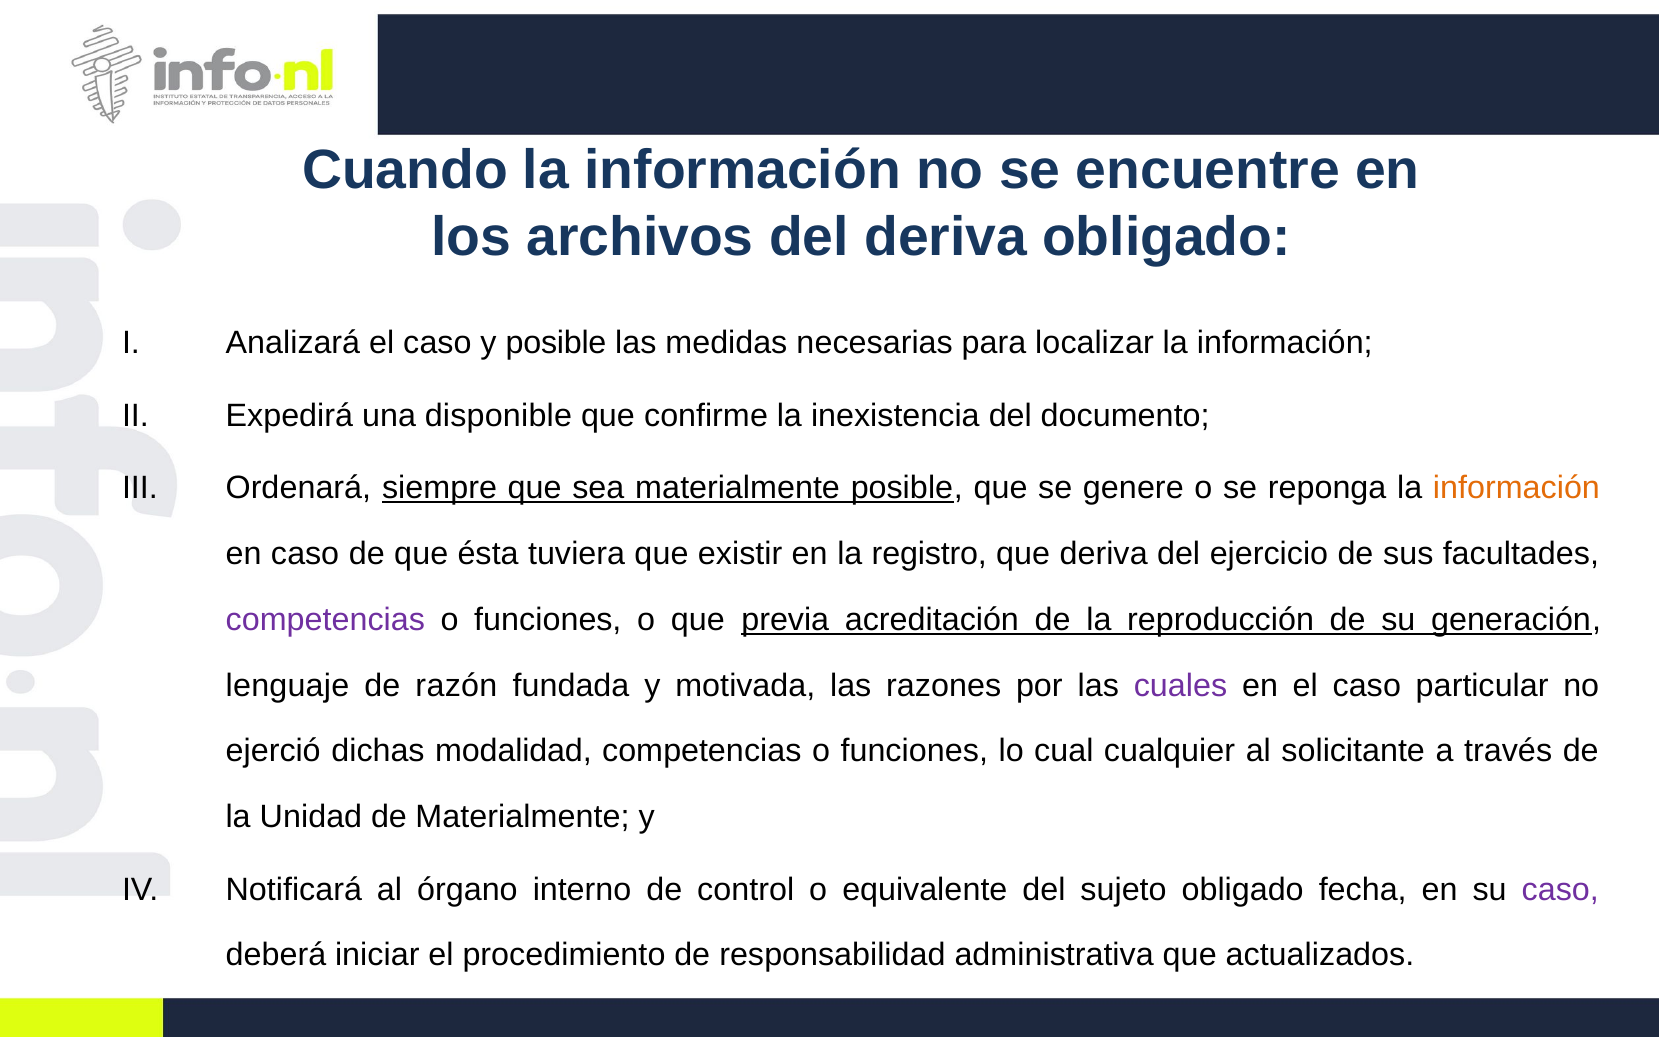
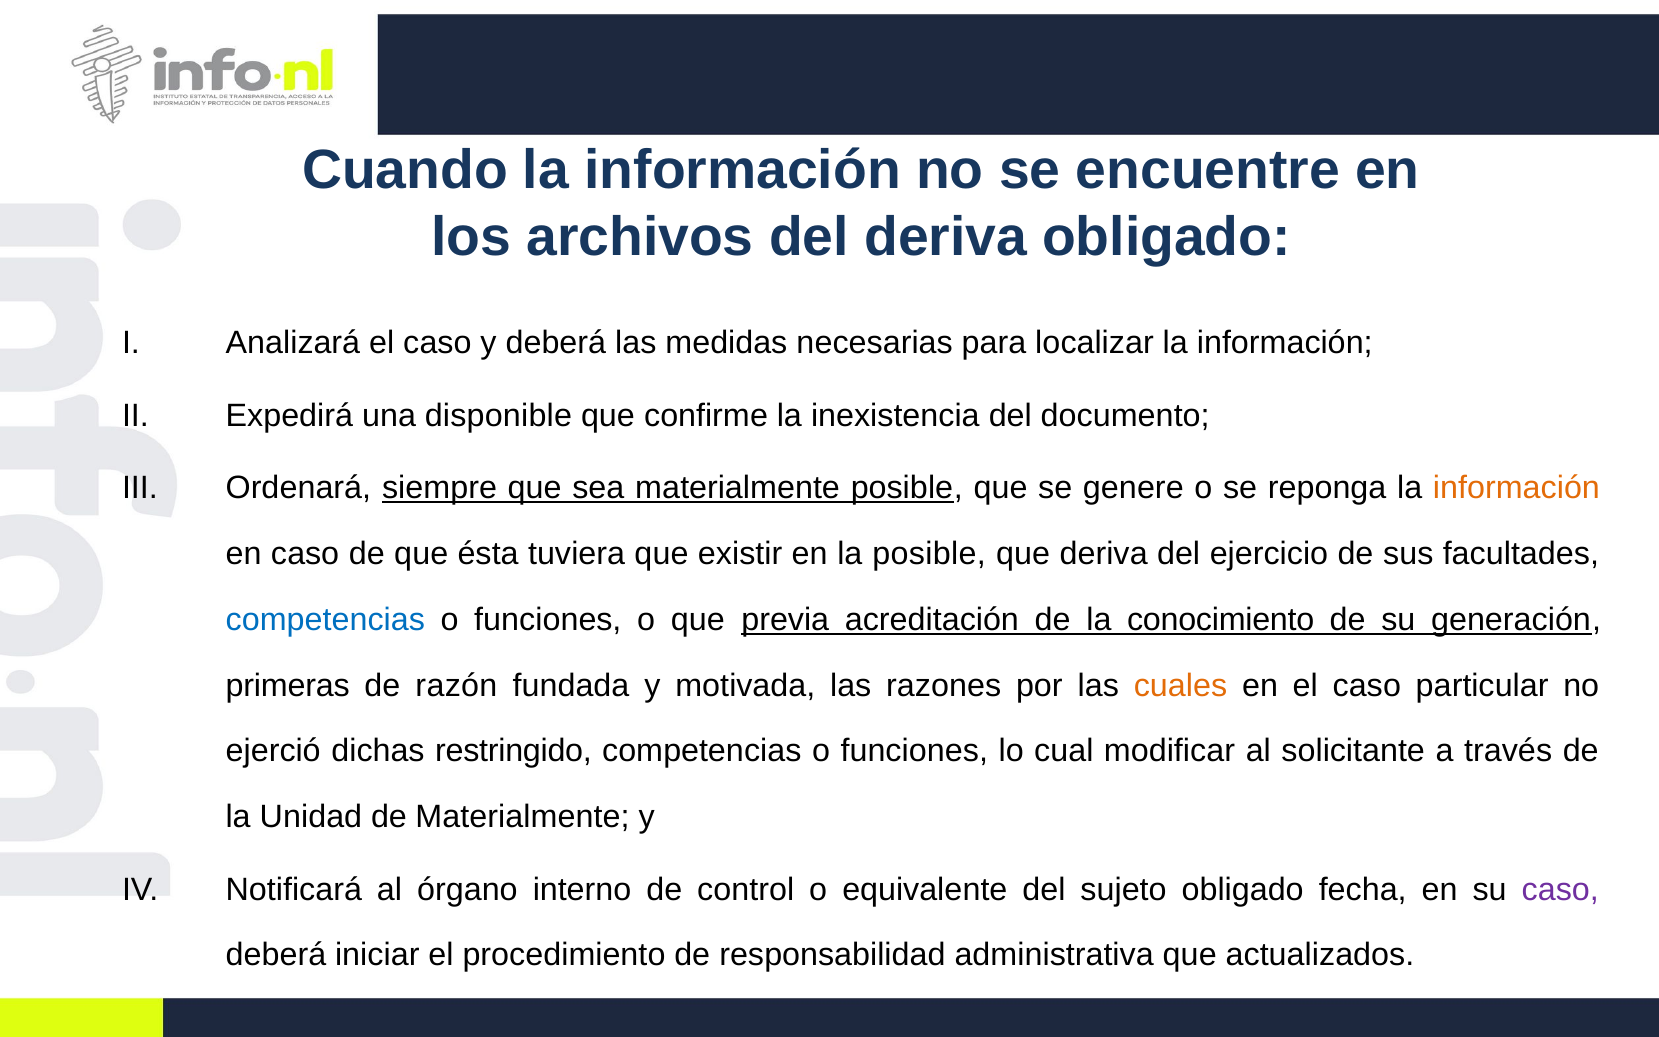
y posible: posible -> deberá
la registro: registro -> posible
competencias at (325, 620) colour: purple -> blue
reproducción: reproducción -> conocimiento
lenguaje: lenguaje -> primeras
cuales colour: purple -> orange
modalidad: modalidad -> restringido
cualquier: cualquier -> modificar
